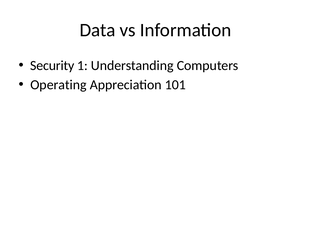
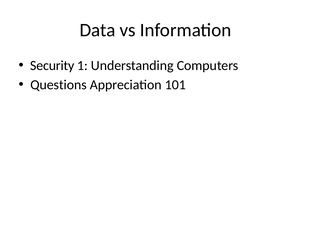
Operating: Operating -> Questions
